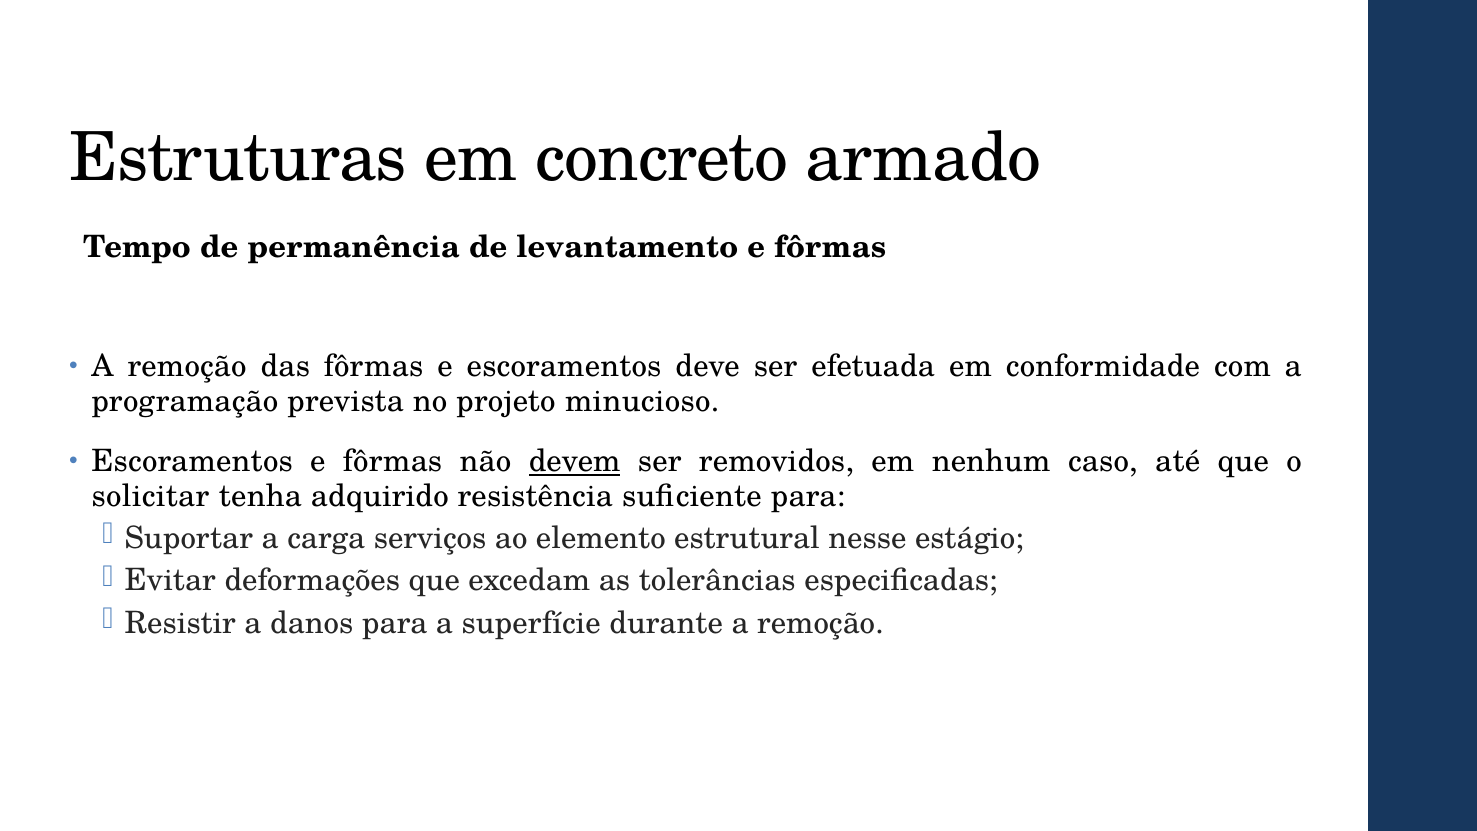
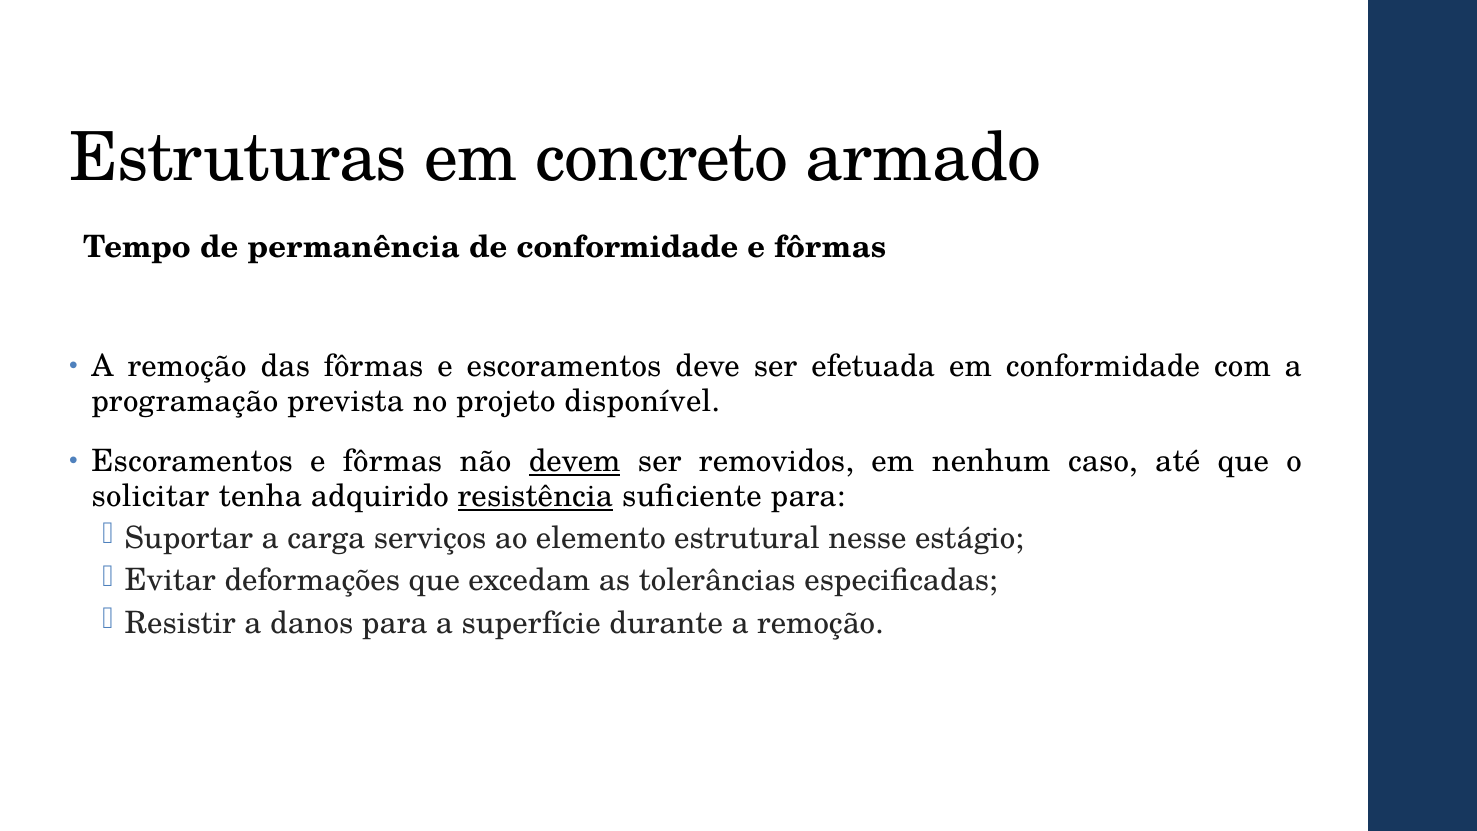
de levantamento: levantamento -> conformidade
minucioso: minucioso -> disponível
resistência underline: none -> present
